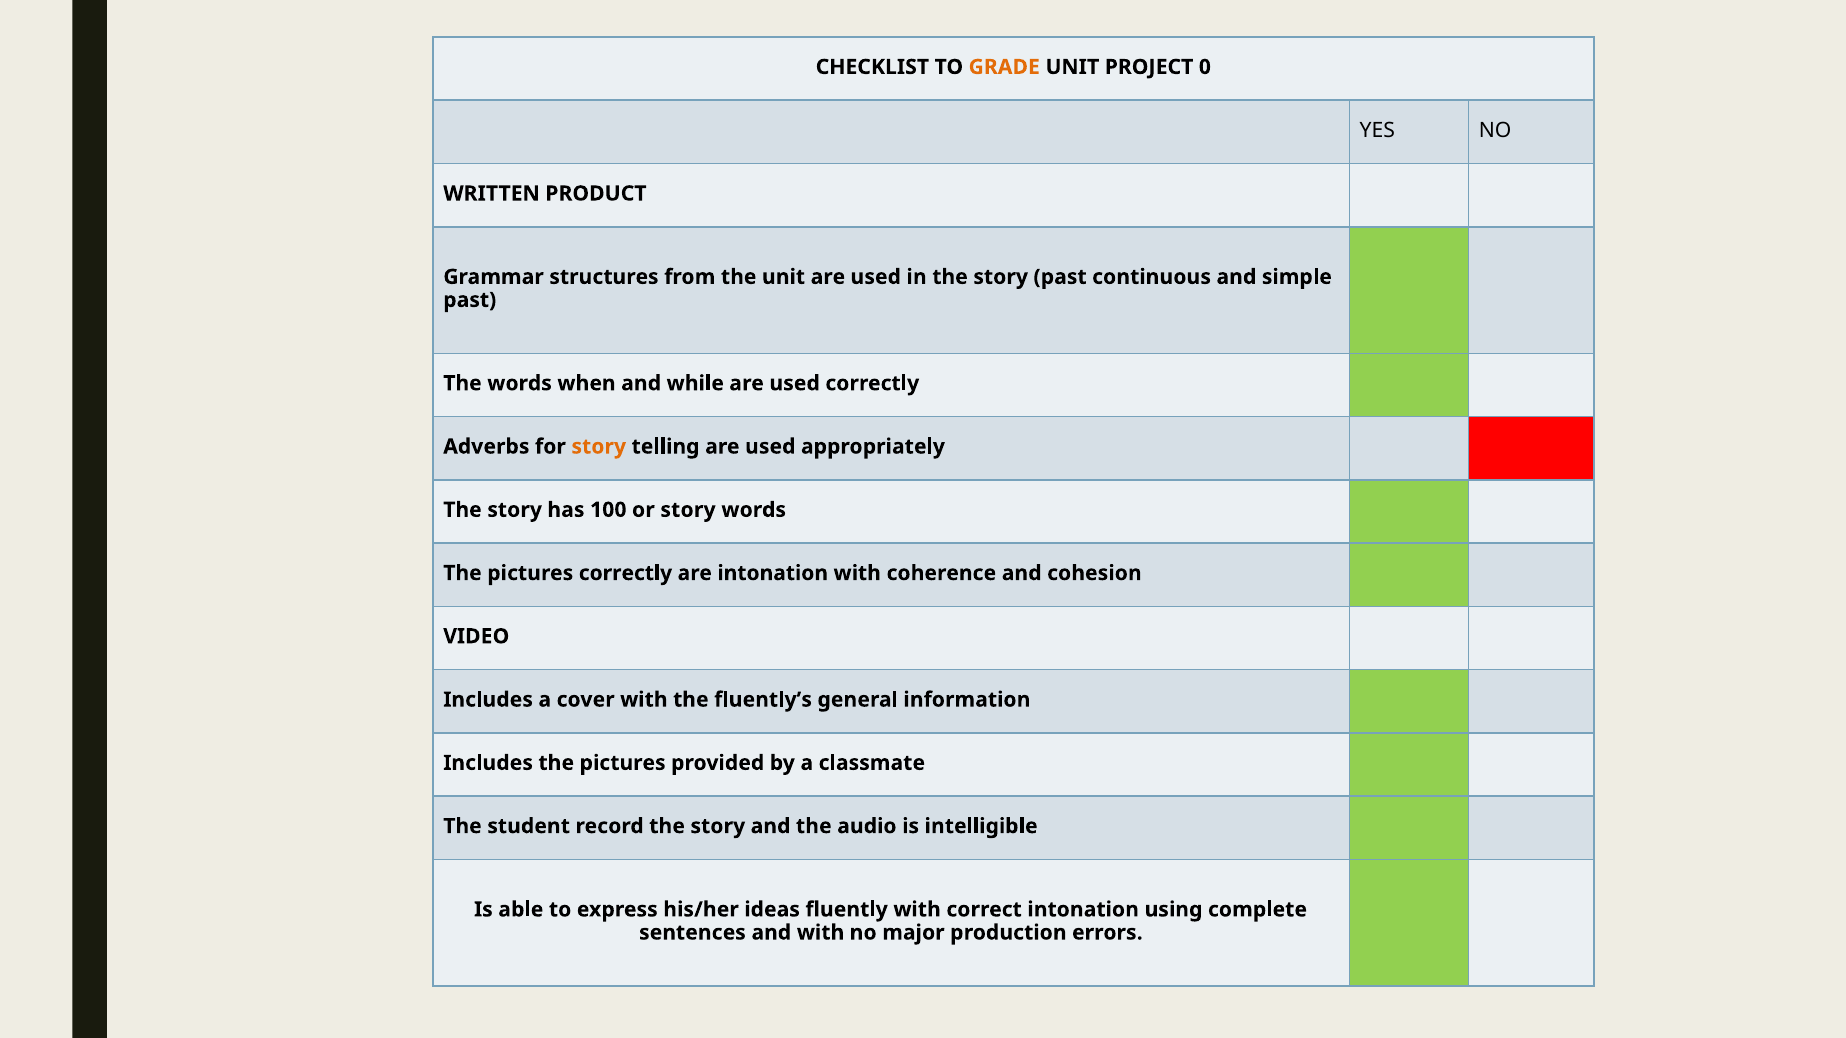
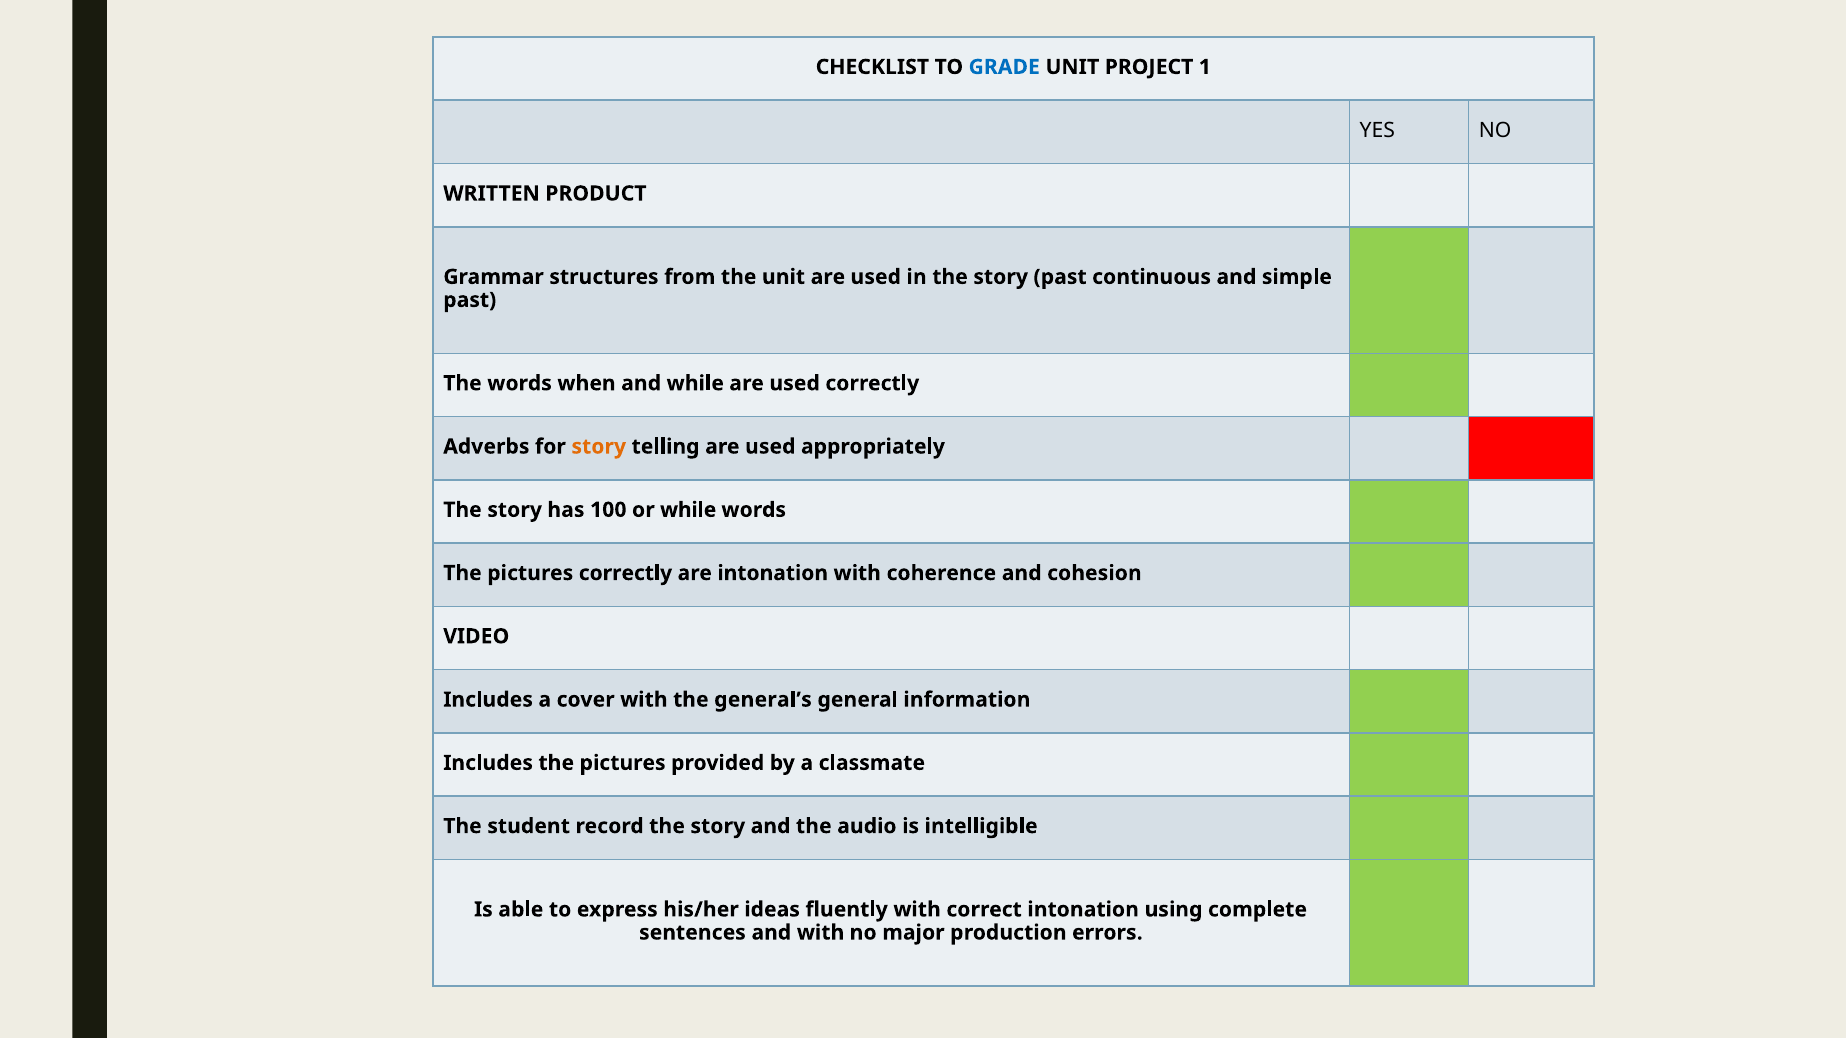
GRADE colour: orange -> blue
0: 0 -> 1
or story: story -> while
fluently’s: fluently’s -> general’s
